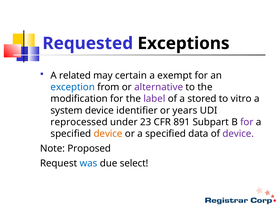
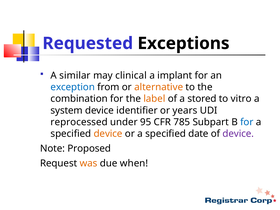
related: related -> similar
certain: certain -> clinical
exempt: exempt -> implant
alternative colour: purple -> orange
modification: modification -> combination
label colour: purple -> orange
23: 23 -> 95
891: 891 -> 785
for at (247, 122) colour: purple -> blue
data: data -> date
was colour: blue -> orange
select: select -> when
